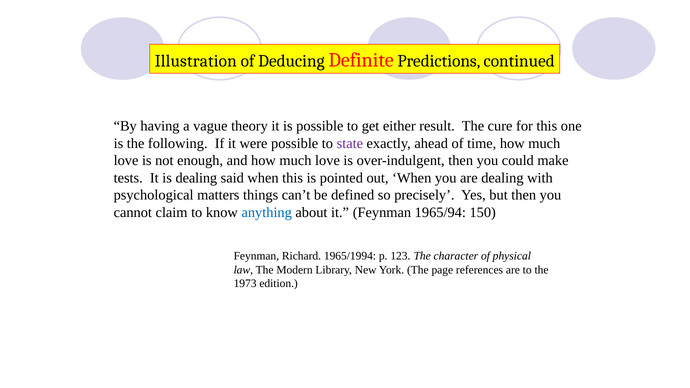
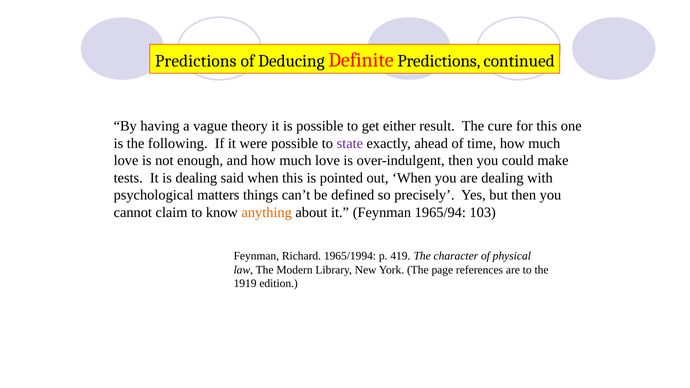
Illustration at (196, 61): Illustration -> Predictions
anything colour: blue -> orange
150: 150 -> 103
123: 123 -> 419
1973: 1973 -> 1919
